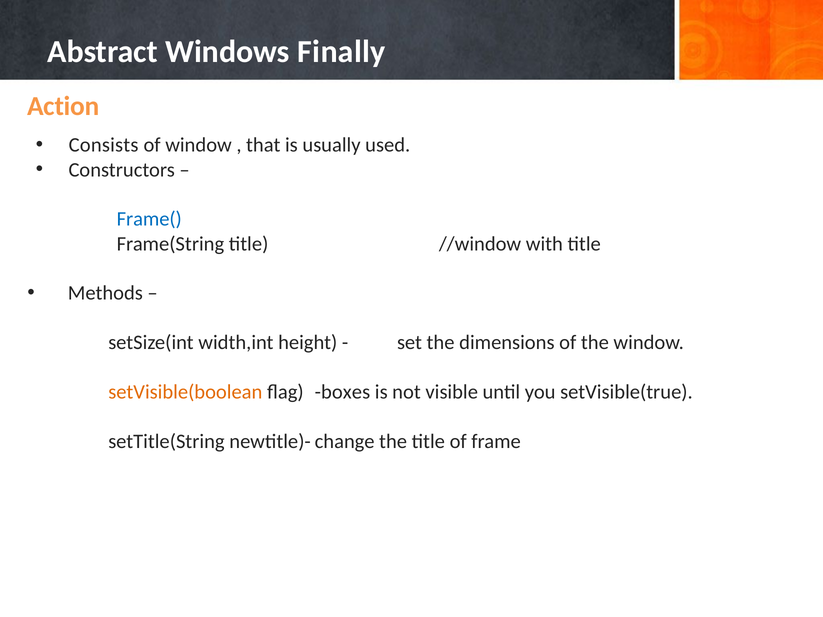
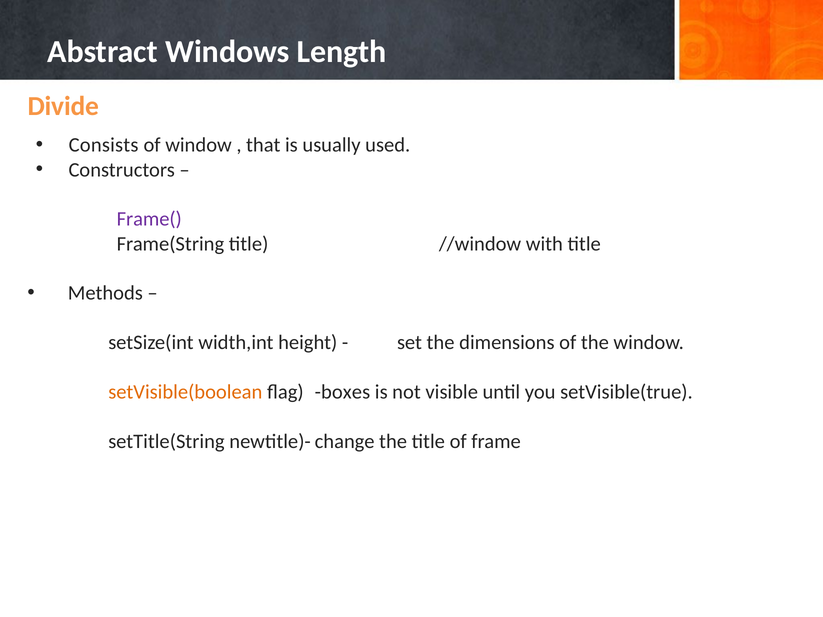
Finally: Finally -> Length
Action: Action -> Divide
Frame( colour: blue -> purple
